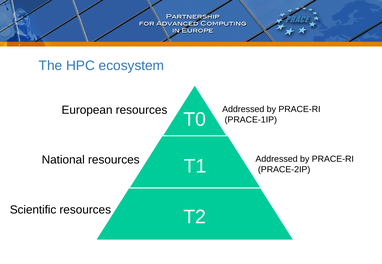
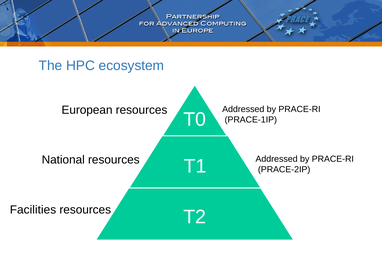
Scientific: Scientific -> Facilities
